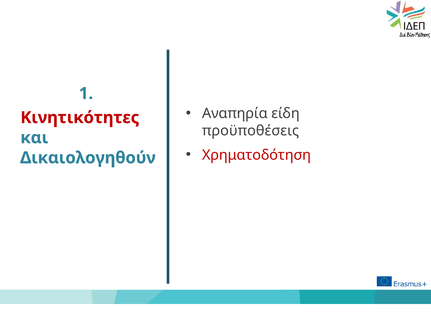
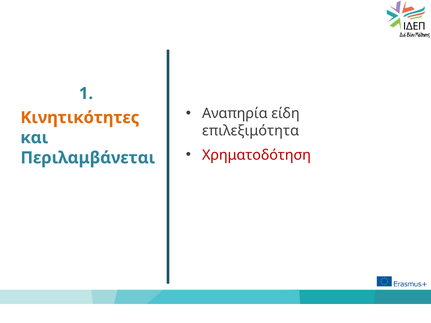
Κινητικότητες colour: red -> orange
προϋποθέσεις: προϋποθέσεις -> επιλεξιμότητα
Δικαιολογηθούν: Δικαιολογηθούν -> Περιλαμβάνεται
